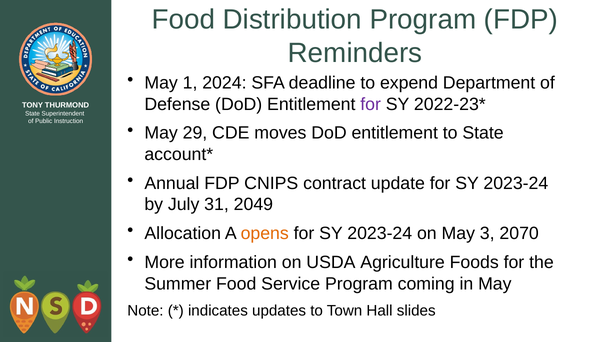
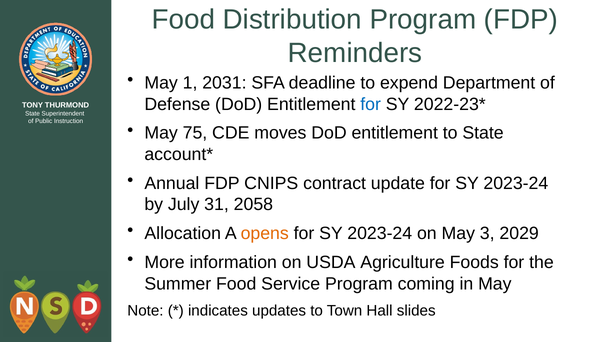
2024: 2024 -> 2031
for at (371, 104) colour: purple -> blue
29: 29 -> 75
2049: 2049 -> 2058
2070: 2070 -> 2029
